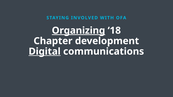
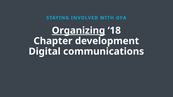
Digital underline: present -> none
